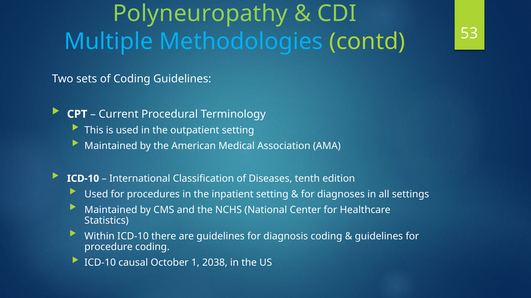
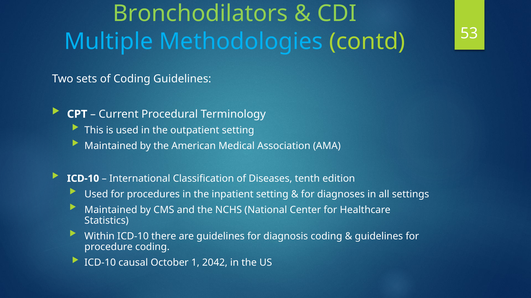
Polyneuropathy: Polyneuropathy -> Bronchodilators
2038: 2038 -> 2042
